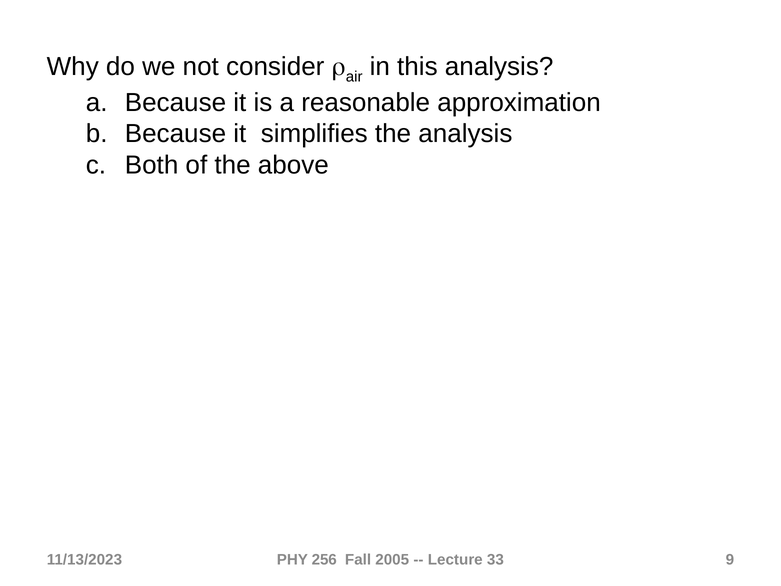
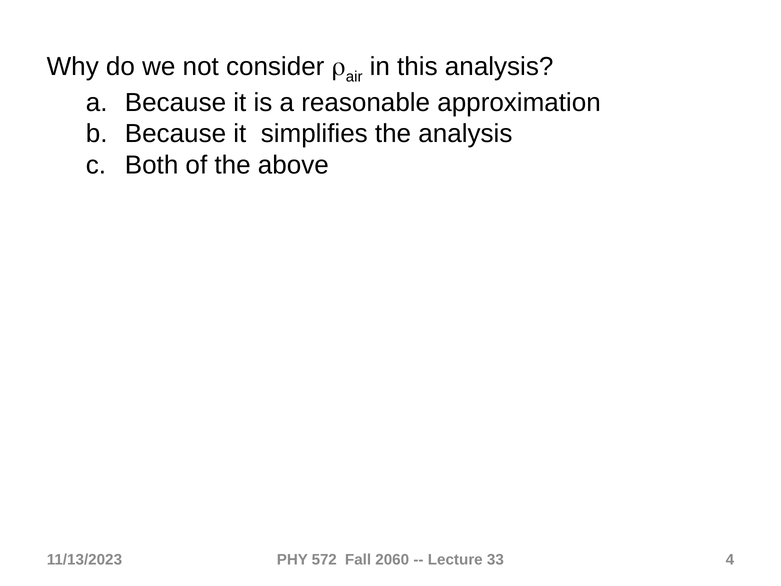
256: 256 -> 572
2005: 2005 -> 2060
9: 9 -> 4
